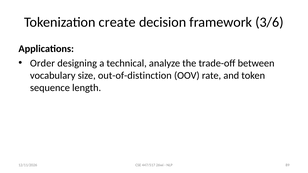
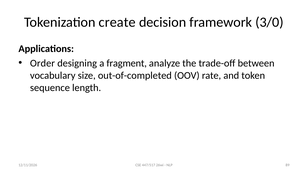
3/6: 3/6 -> 3/0
technical: technical -> fragment
out-of-distinction: out-of-distinction -> out-of-completed
